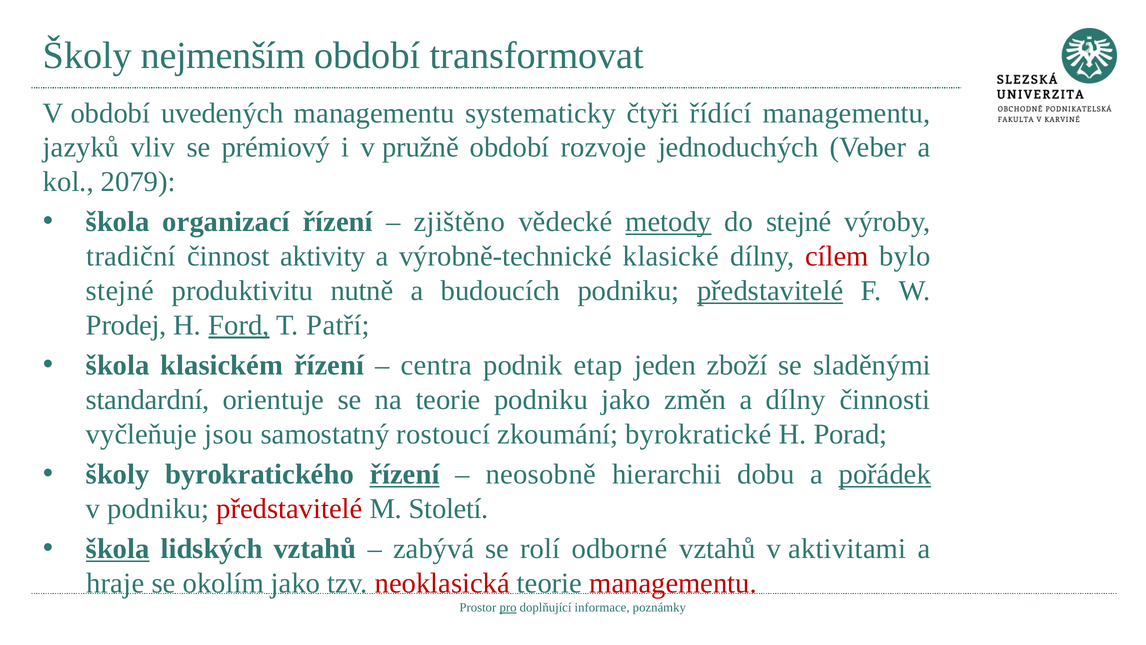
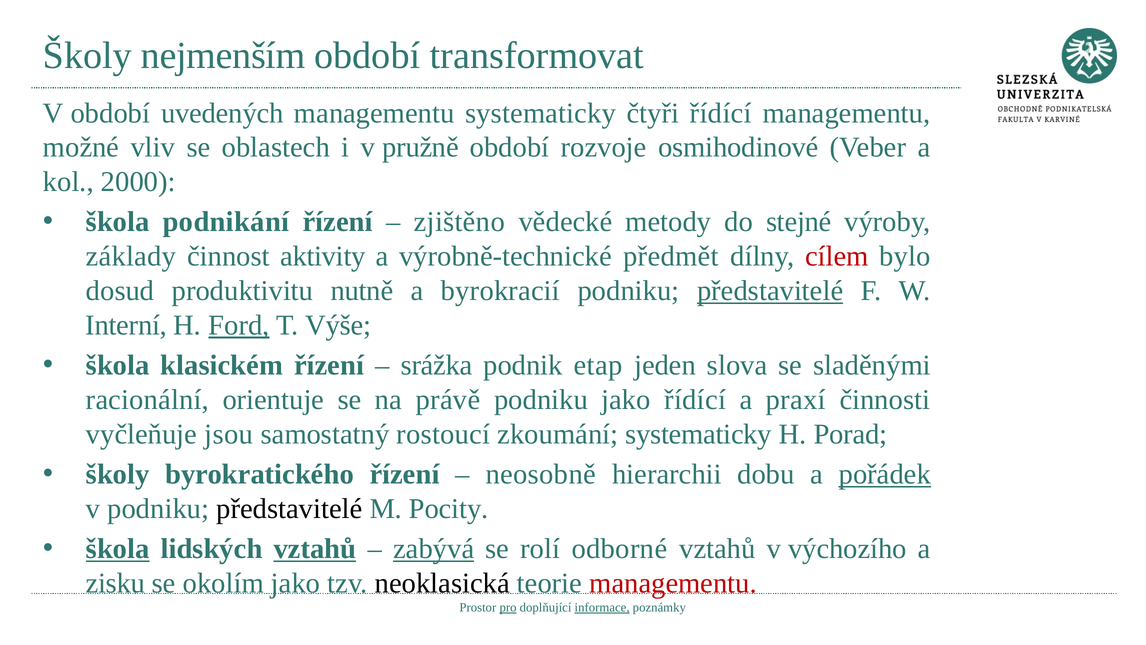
jazyků: jazyků -> možné
prémiový: prémiový -> oblastech
jednoduchých: jednoduchých -> osmihodinové
2079: 2079 -> 2000
organizací: organizací -> podnikání
metody underline: present -> none
tradiční: tradiční -> základy
klasické: klasické -> předmět
stejné at (120, 291): stejné -> dosud
budoucích: budoucích -> byrokracií
Prodej: Prodej -> Interní
Patří: Patří -> Výše
centra: centra -> srážka
zboží: zboží -> slova
standardní: standardní -> racionální
na teorie: teorie -> právě
jako změn: změn -> řídící
a dílny: dílny -> praxí
zkoumání byrokratické: byrokratické -> systematicky
řízení at (405, 474) underline: present -> none
představitelé at (289, 508) colour: red -> black
Století: Století -> Pocity
vztahů at (315, 549) underline: none -> present
zabývá underline: none -> present
aktivitami: aktivitami -> výchozího
hraje: hraje -> zisku
neoklasická colour: red -> black
informace underline: none -> present
